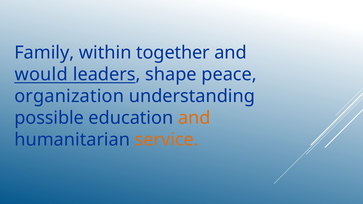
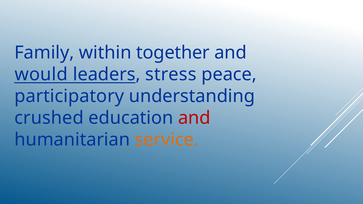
shape: shape -> stress
organization: organization -> participatory
possible: possible -> crushed
and at (194, 118) colour: orange -> red
